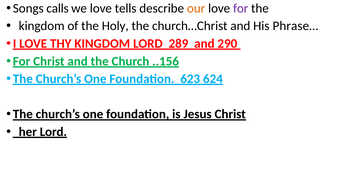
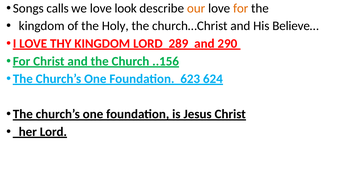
tells: tells -> look
for at (241, 8) colour: purple -> orange
Phrase…: Phrase… -> Believe…
